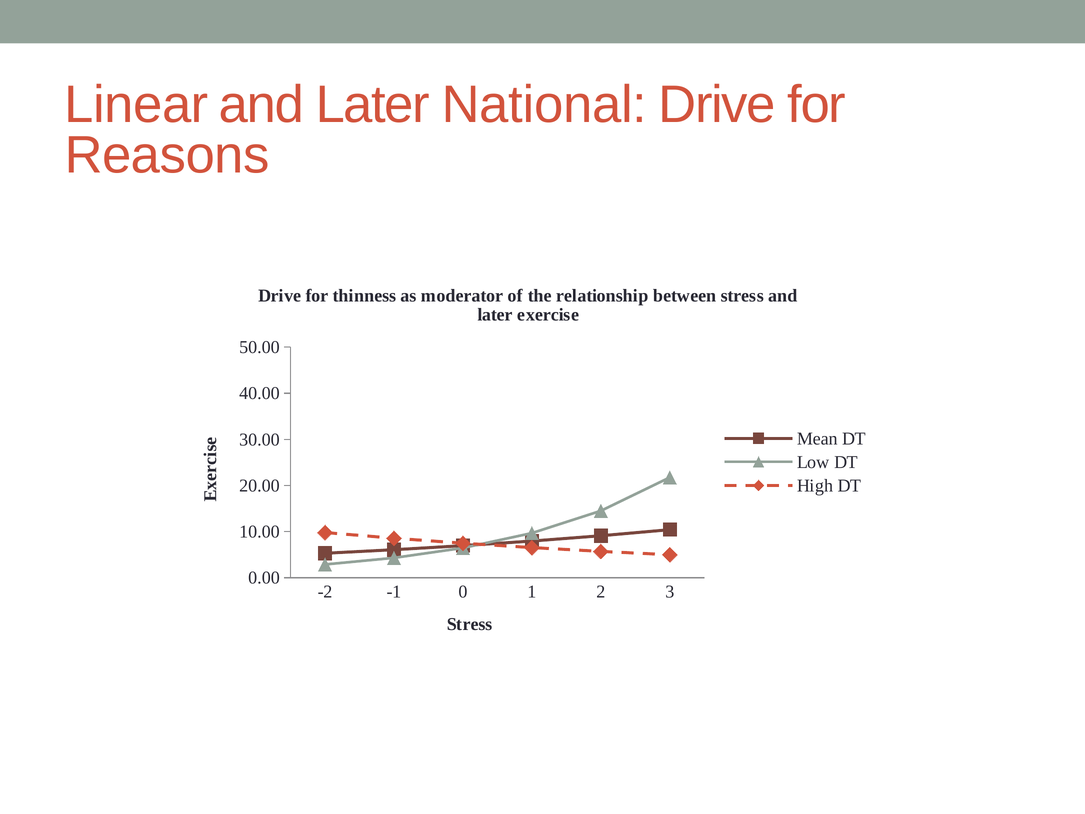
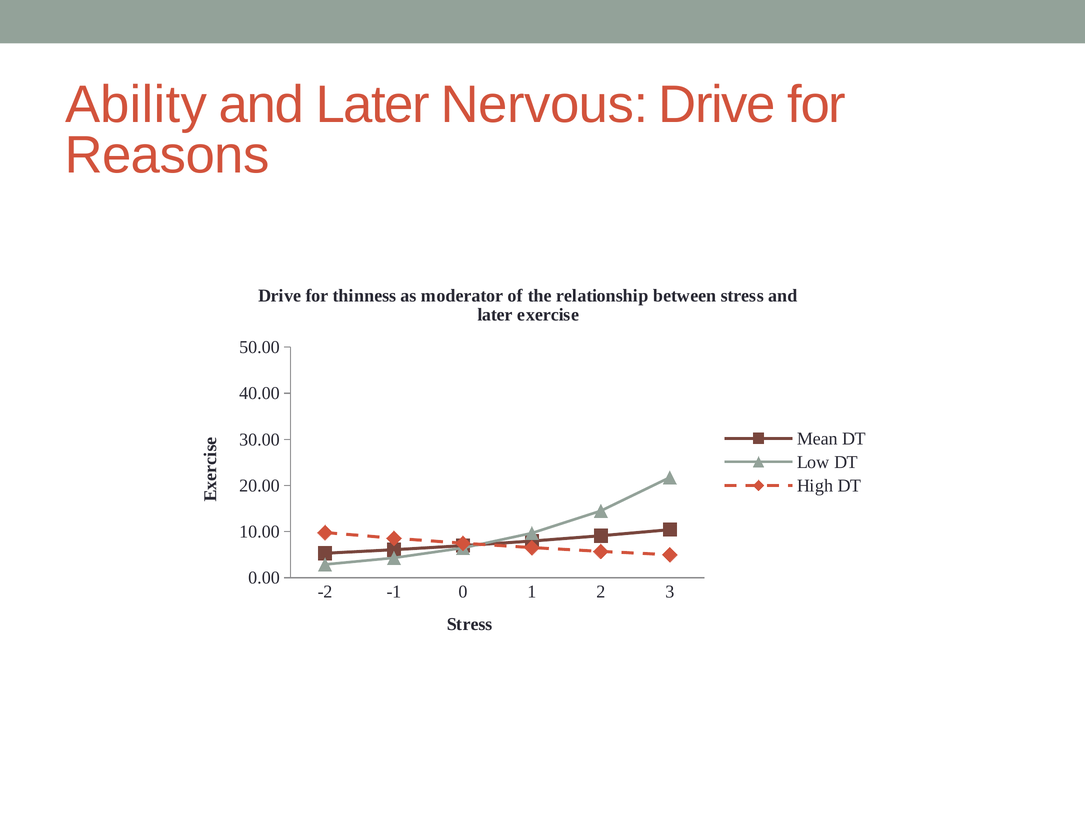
Linear: Linear -> Ability
National: National -> Nervous
